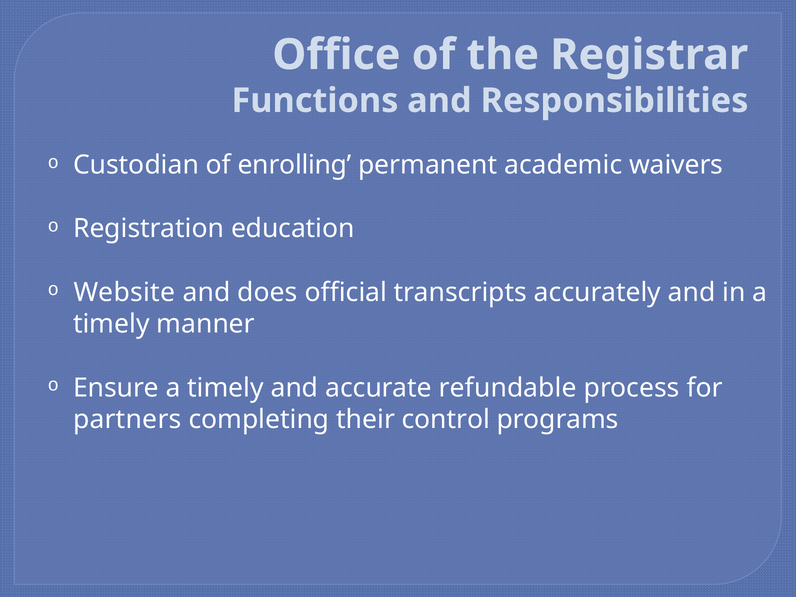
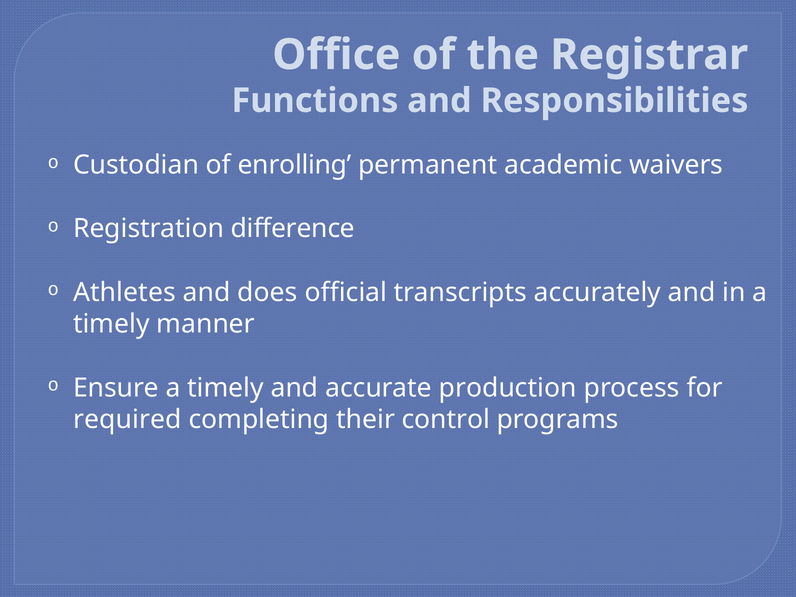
education: education -> difference
Website: Website -> Athletes
refundable: refundable -> production
partners: partners -> required
